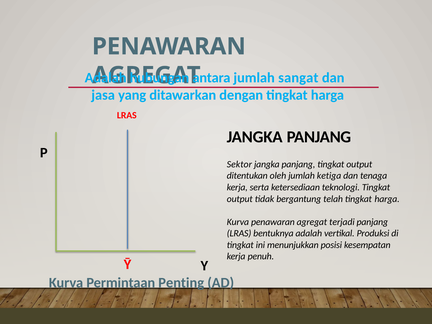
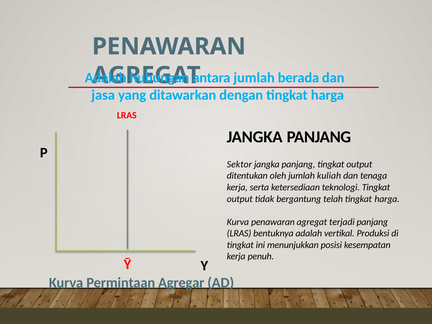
sangat: sangat -> berada
ketiga: ketiga -> kuliah
Penting: Penting -> Agregar
